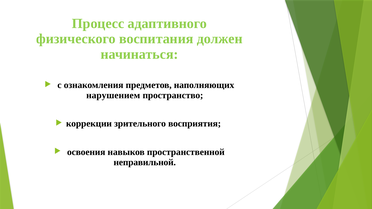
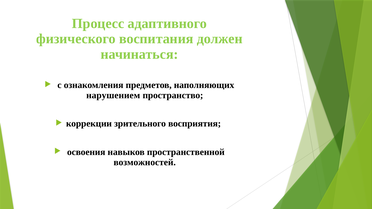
неправильной: неправильной -> возможностей
